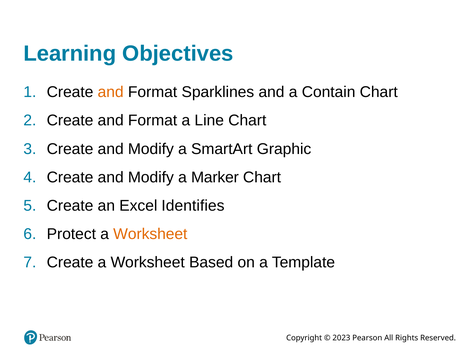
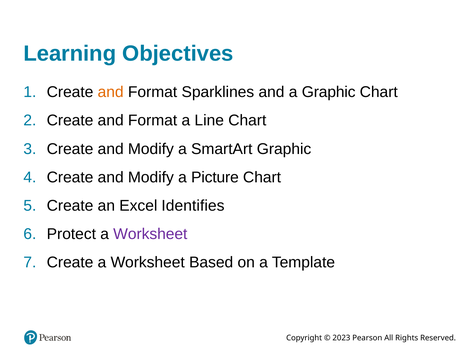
a Contain: Contain -> Graphic
Marker: Marker -> Picture
Worksheet at (150, 234) colour: orange -> purple
